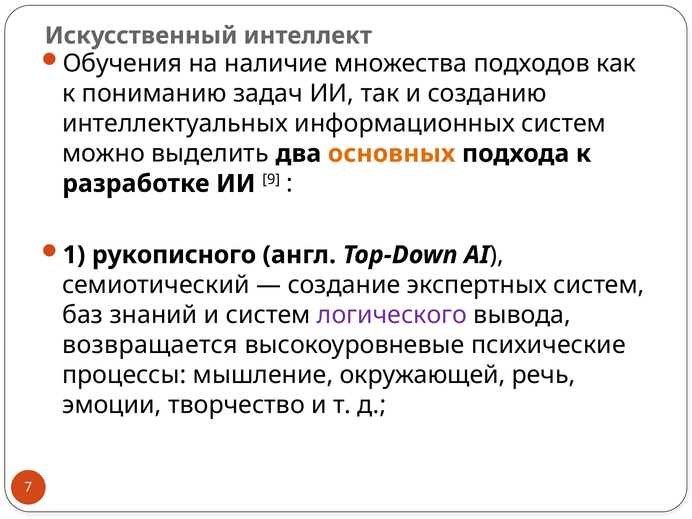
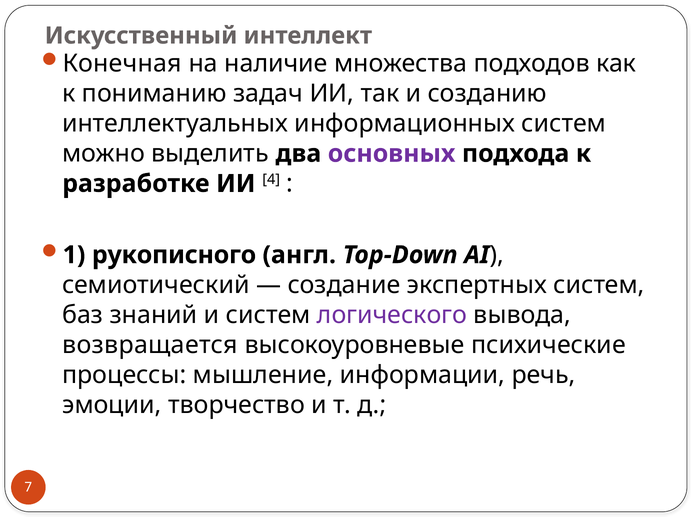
Обучения: Обучения -> Конечная
основных colour: orange -> purple
9: 9 -> 4
окружающей: окружающей -> информации
